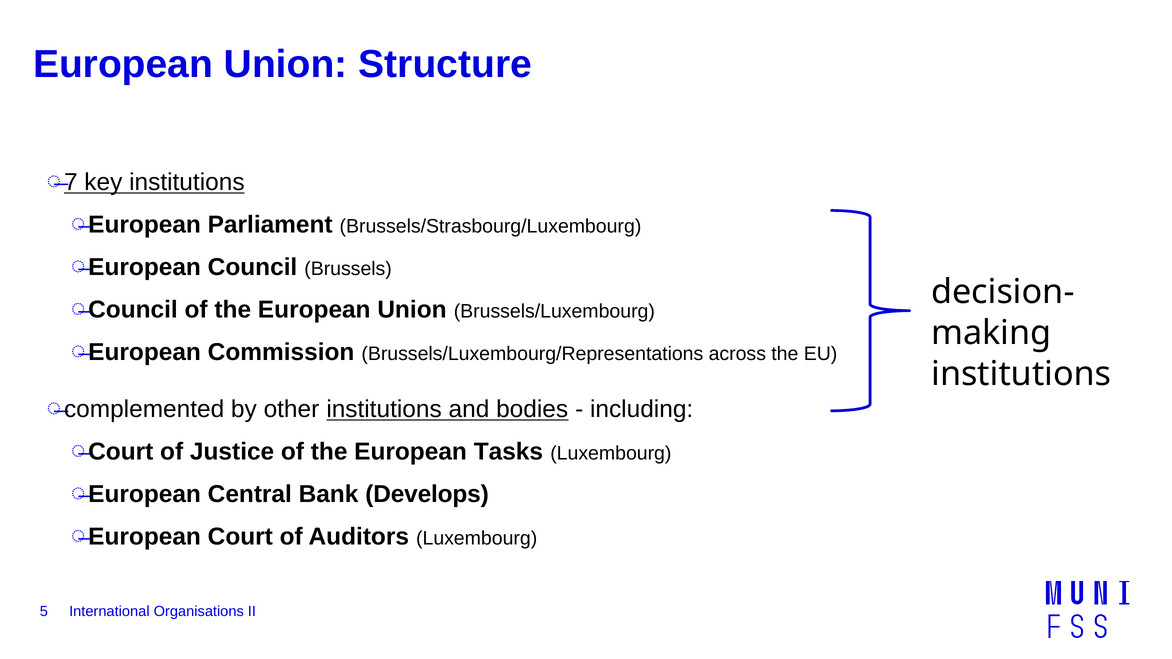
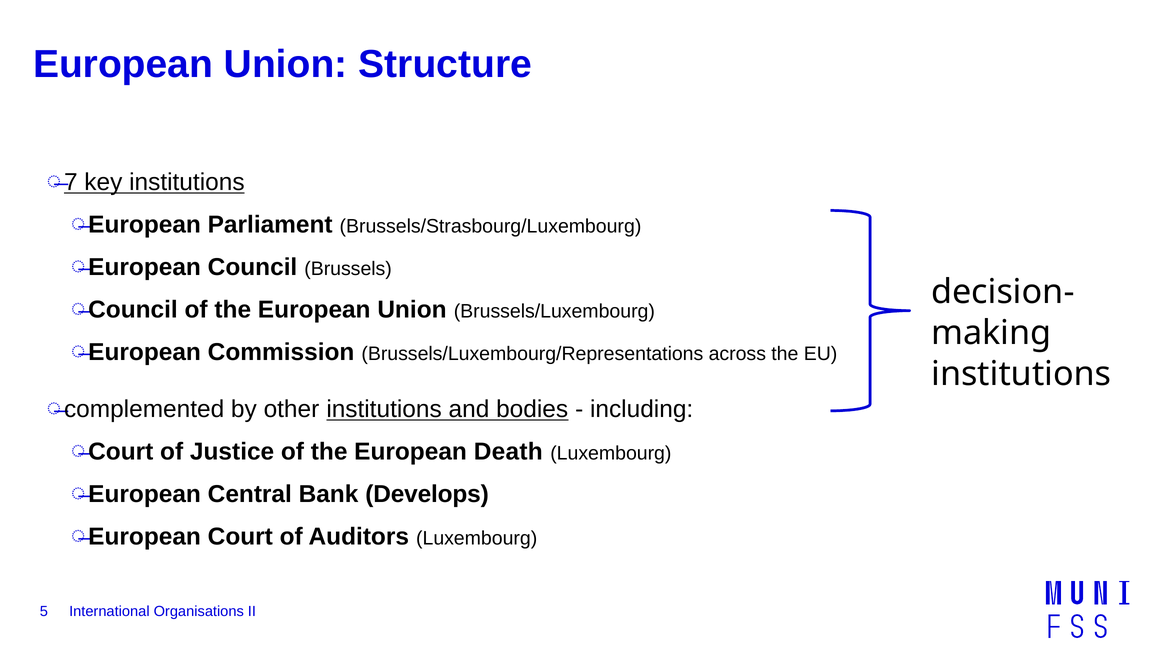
Tasks: Tasks -> Death
